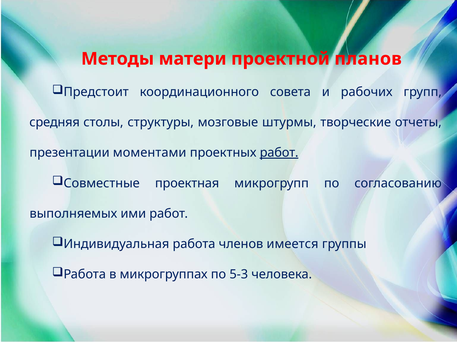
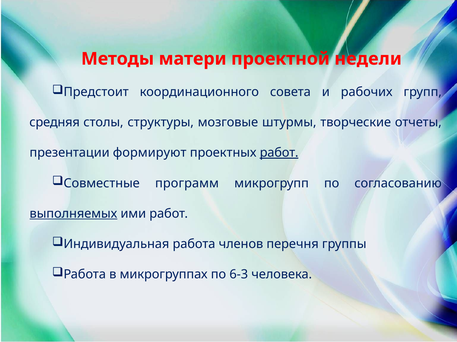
планов: планов -> недели
моментами: моментами -> формируют
проектная: проектная -> программ
выполняемых underline: none -> present
имеется: имеется -> перечня
5-3: 5-3 -> 6-3
